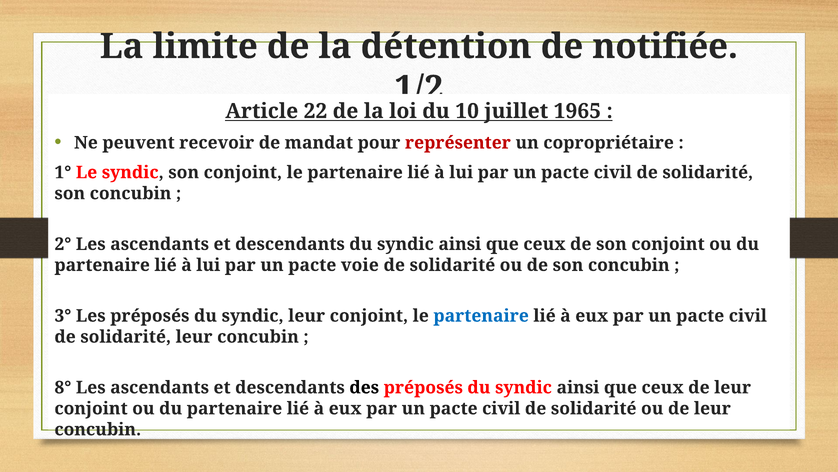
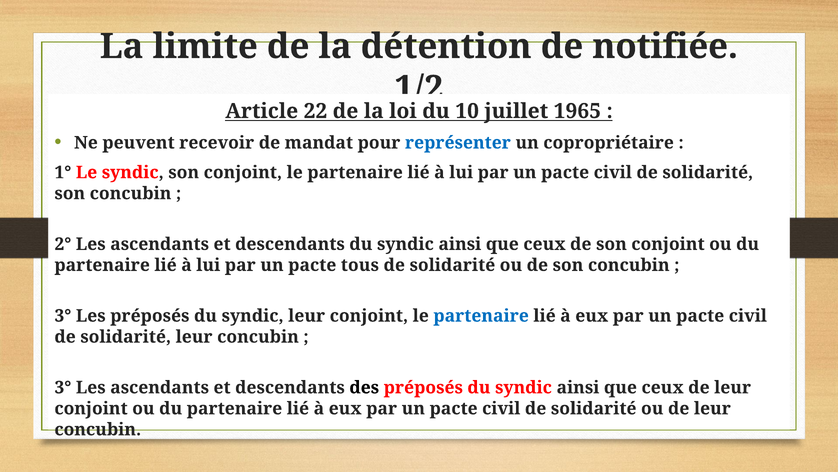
représenter colour: red -> blue
voie: voie -> tous
8° at (63, 387): 8° -> 3°
